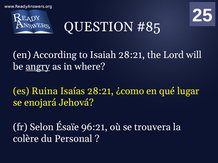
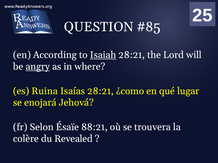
Isaiah underline: none -> present
96:21: 96:21 -> 88:21
Personal: Personal -> Revealed
